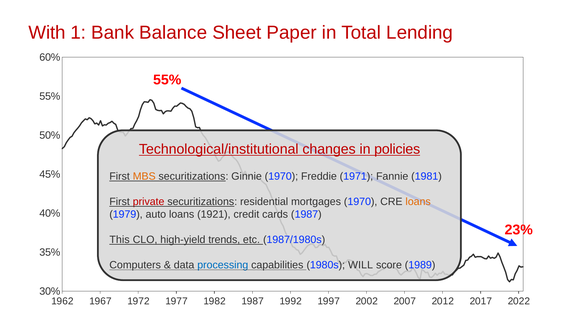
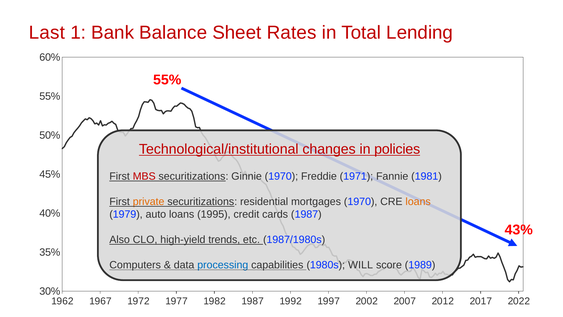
With: With -> Last
Paper: Paper -> Rates
MBS colour: orange -> red
private colour: red -> orange
1921: 1921 -> 1995
23%: 23% -> 43%
This: This -> Also
